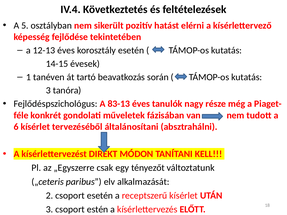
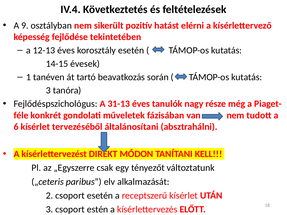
5: 5 -> 9
83-13: 83-13 -> 31-13
